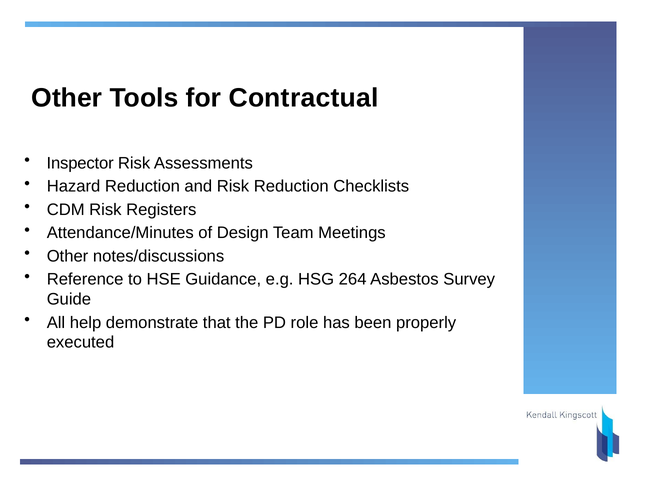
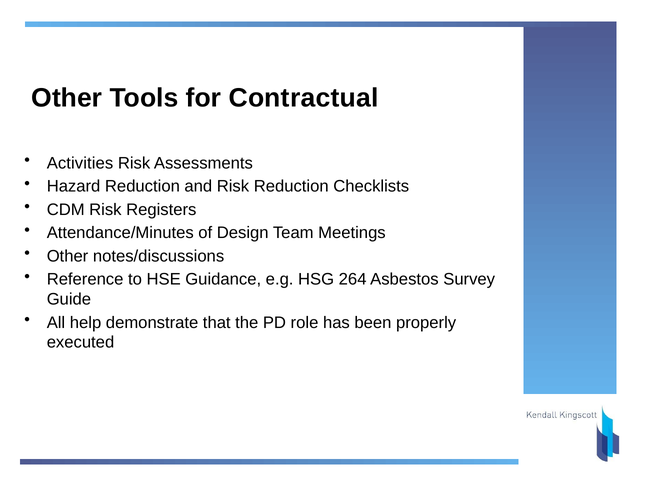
Inspector: Inspector -> Activities
